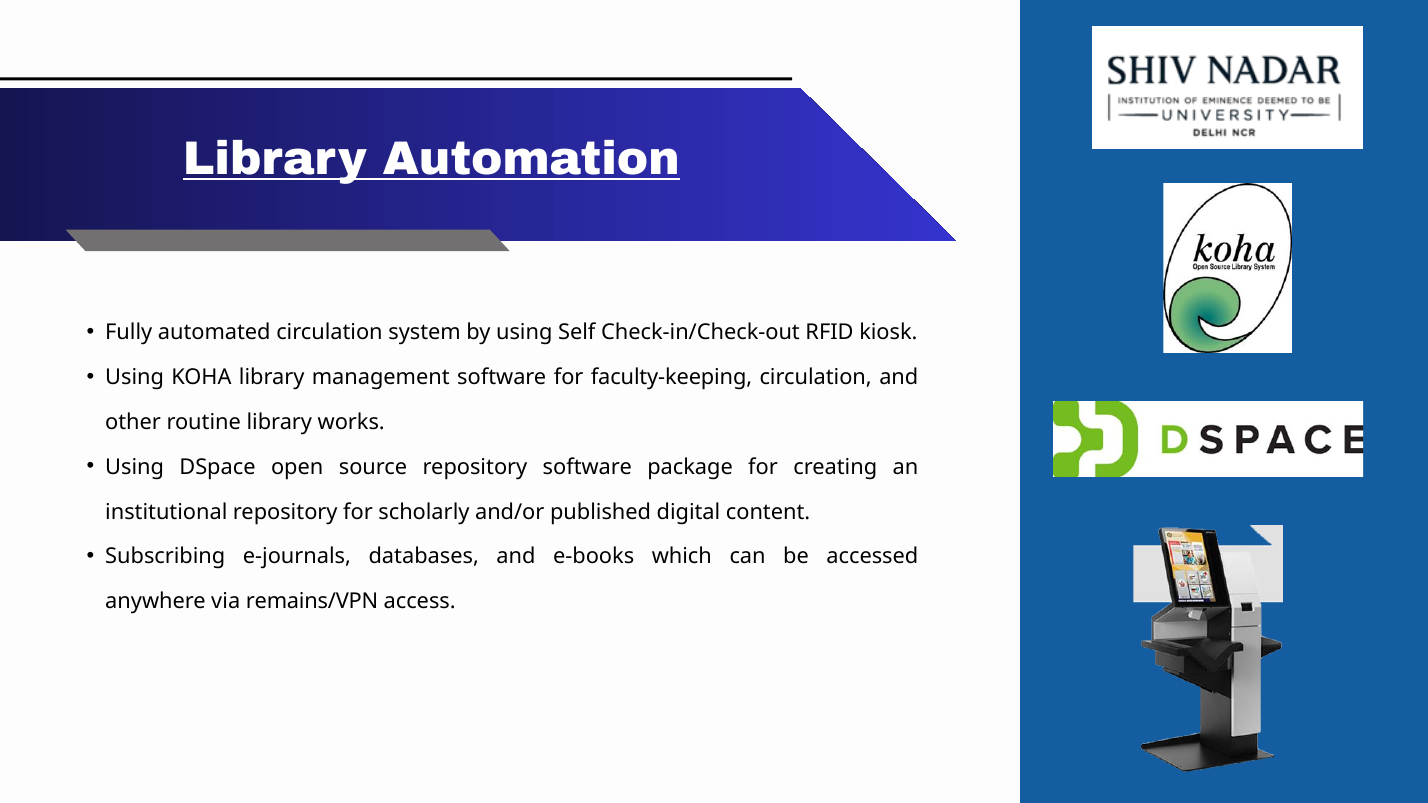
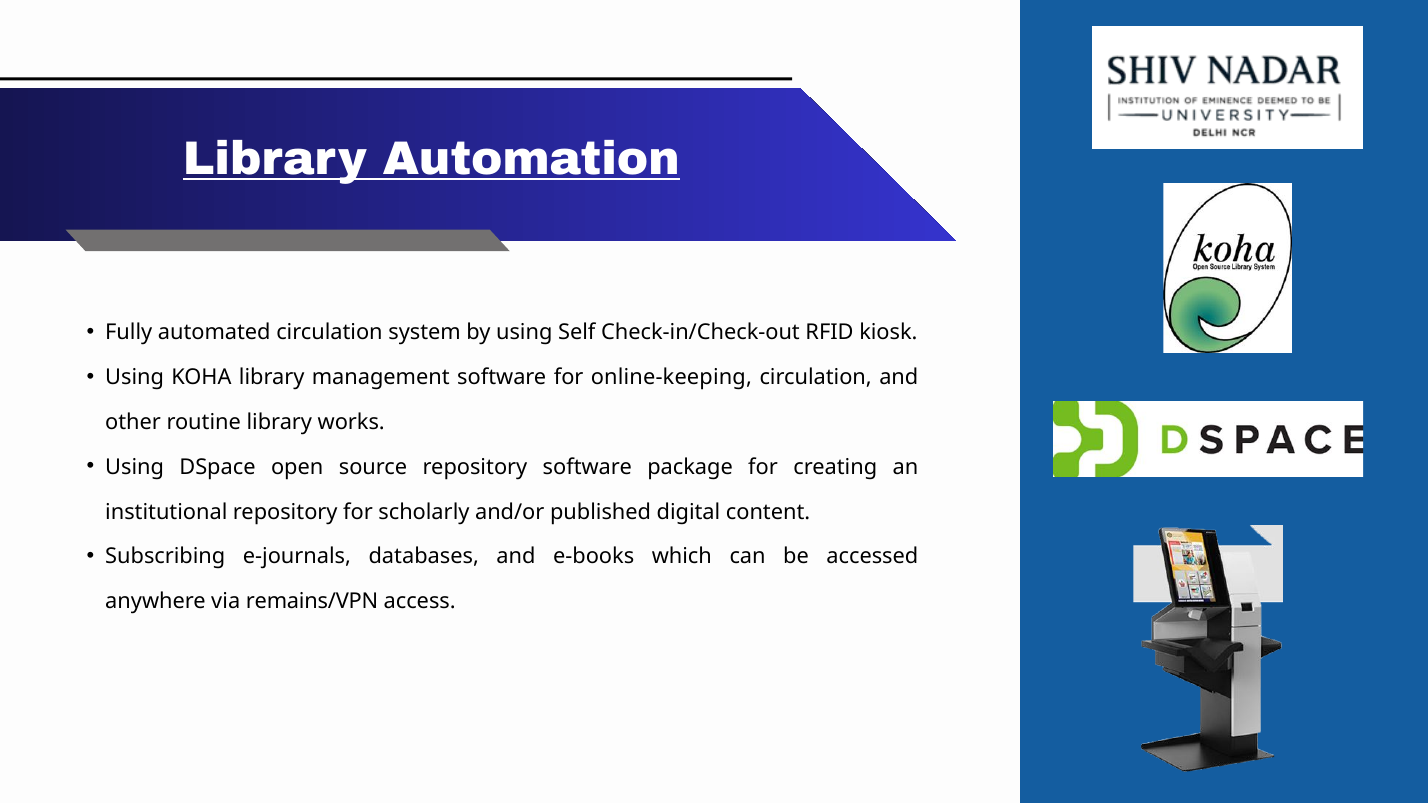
faculty-keeping: faculty-keeping -> online-keeping
